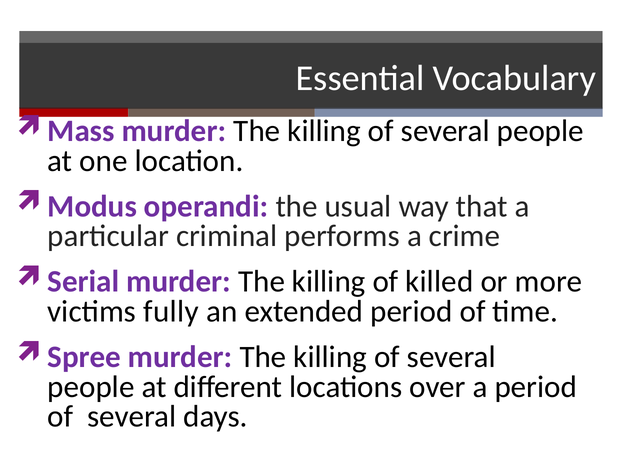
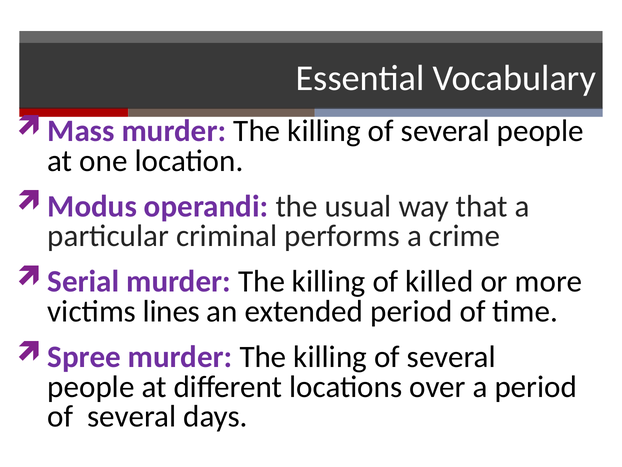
fully: fully -> lines
